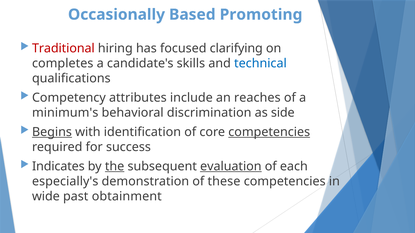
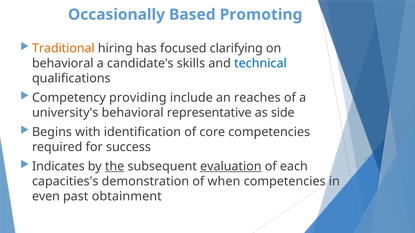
Traditional colour: red -> orange
completes at (63, 63): completes -> behavioral
attributes: attributes -> providing
minimum's: minimum's -> university's
discrimination: discrimination -> representative
Begins underline: present -> none
competencies at (269, 132) underline: present -> none
especially's: especially's -> capacities's
these: these -> when
wide: wide -> even
